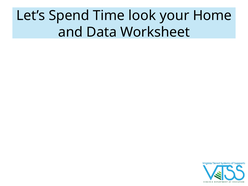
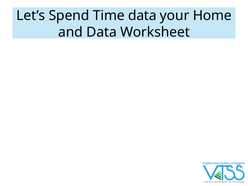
Time look: look -> data
